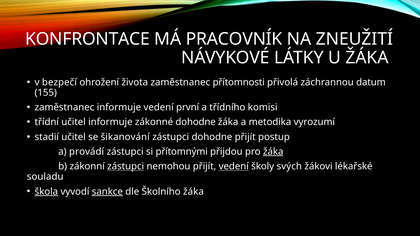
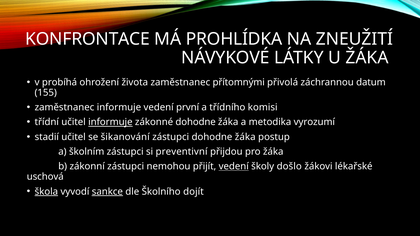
PRACOVNÍK: PRACOVNÍK -> PROHLÍDKA
bezpečí: bezpečí -> probíhá
přítomnosti: přítomnosti -> přítomnými
informuje at (110, 122) underline: none -> present
zástupci dohodne přijít: přijít -> žáka
provádí: provádí -> školním
přítomnými: přítomnými -> preventivní
žáka at (273, 152) underline: present -> none
zástupci at (126, 167) underline: present -> none
svých: svých -> došlo
souladu: souladu -> uschová
Školního žáka: žáka -> dojít
